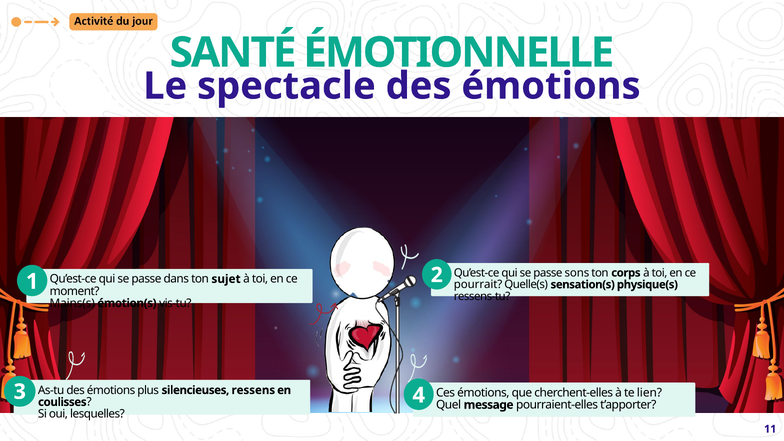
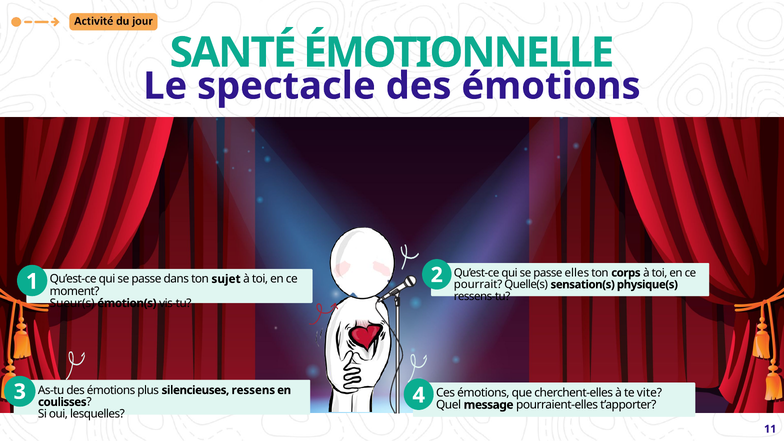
sons: sons -> elles
Mains(s: Mains(s -> Sueur(s
lien: lien -> vite
